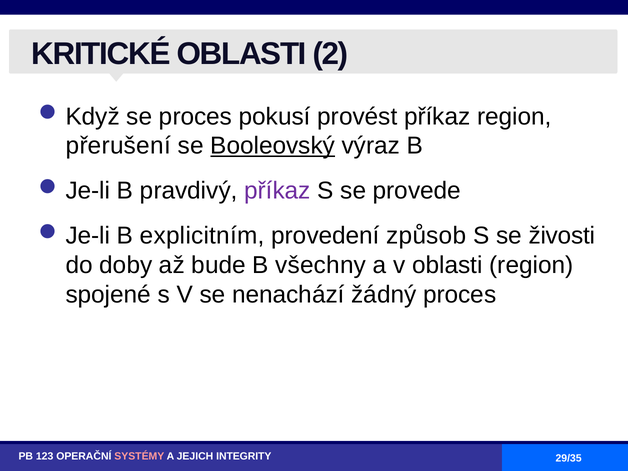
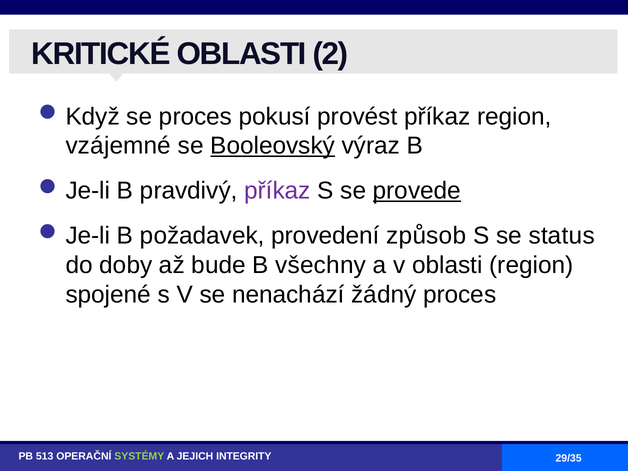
přerušení: přerušení -> vzájemné
provede underline: none -> present
explicitním: explicitním -> požadavek
živosti: živosti -> status
123: 123 -> 513
SYSTÉMY colour: pink -> light green
